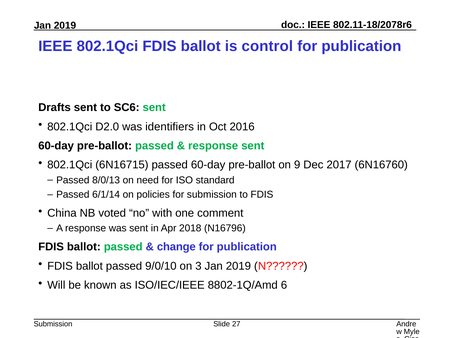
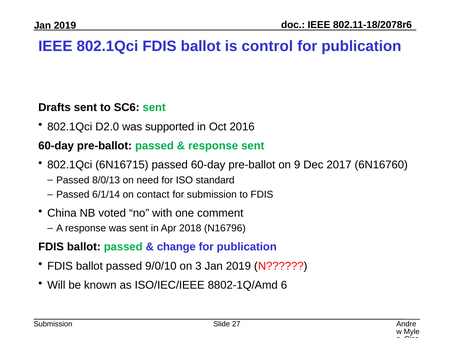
identifiers: identifiers -> supported
policies: policies -> contact
